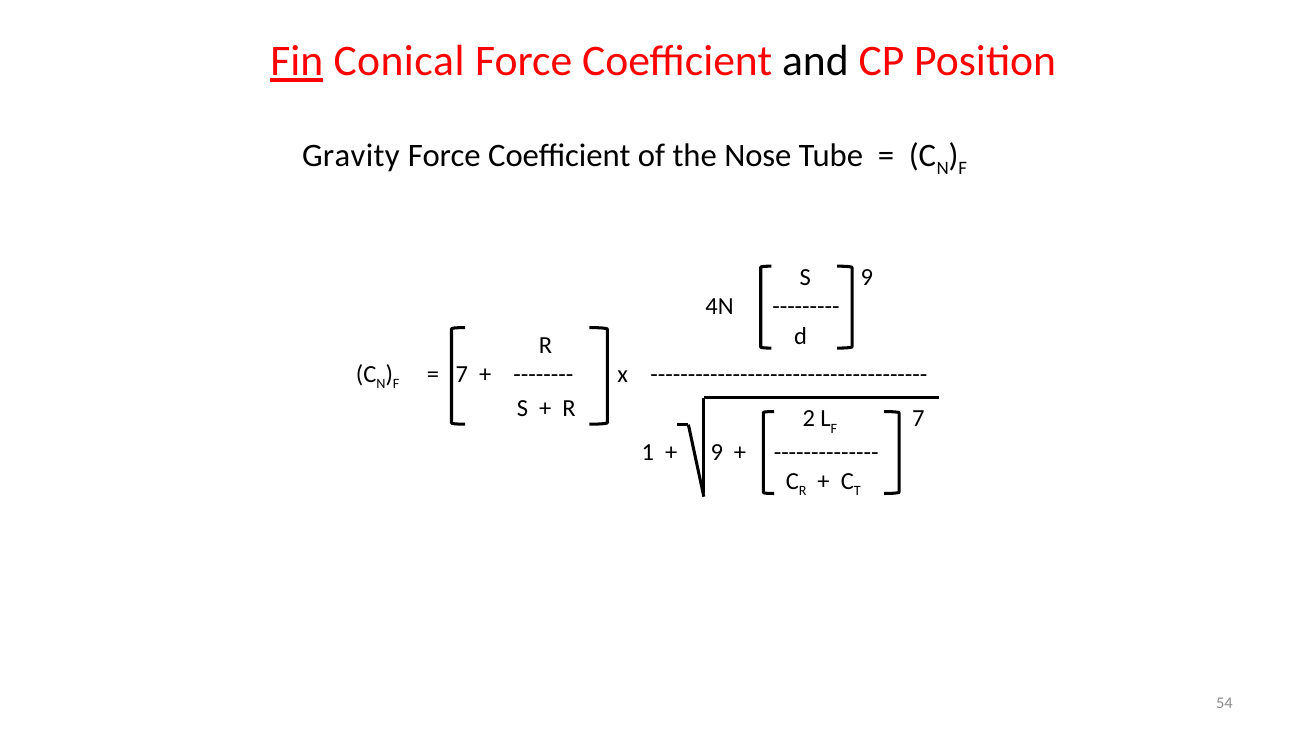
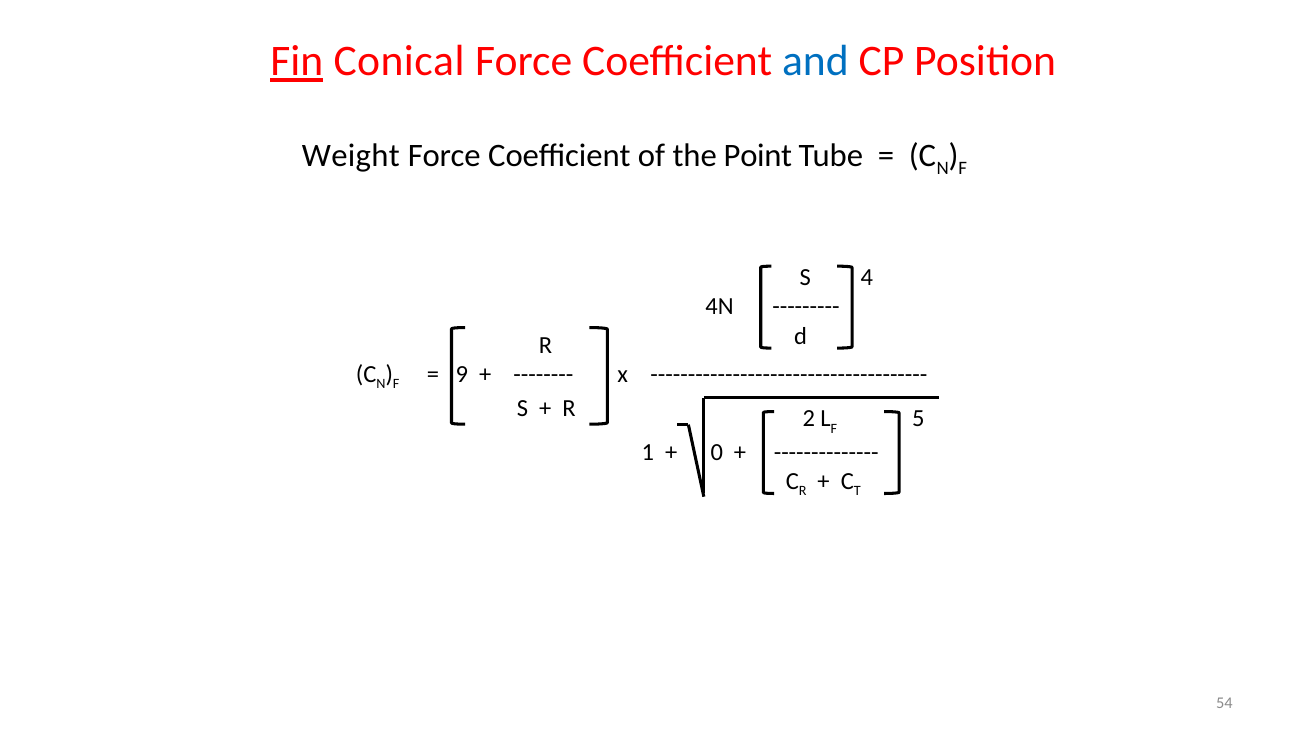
and colour: black -> blue
Gravity: Gravity -> Weight
Nose: Nose -> Point
S 9: 9 -> 4
7 at (462, 375): 7 -> 9
7 at (918, 419): 7 -> 5
9 at (717, 452): 9 -> 0
